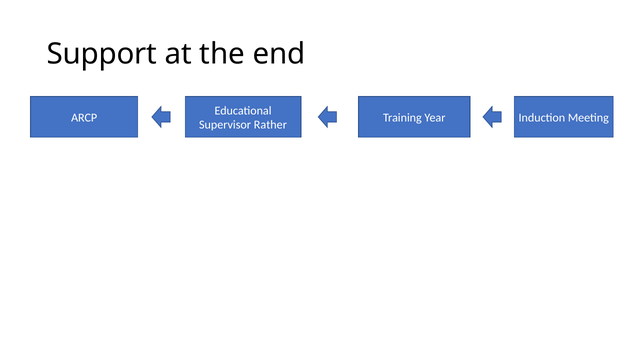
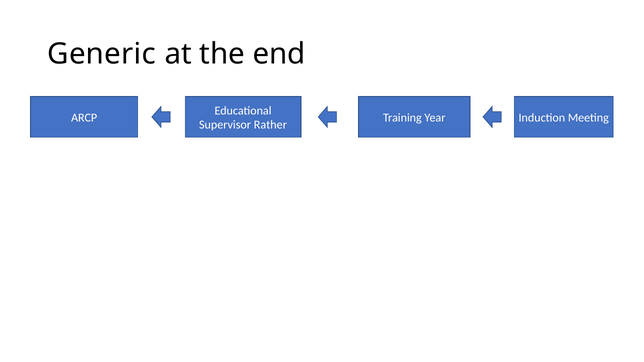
Support: Support -> Generic
